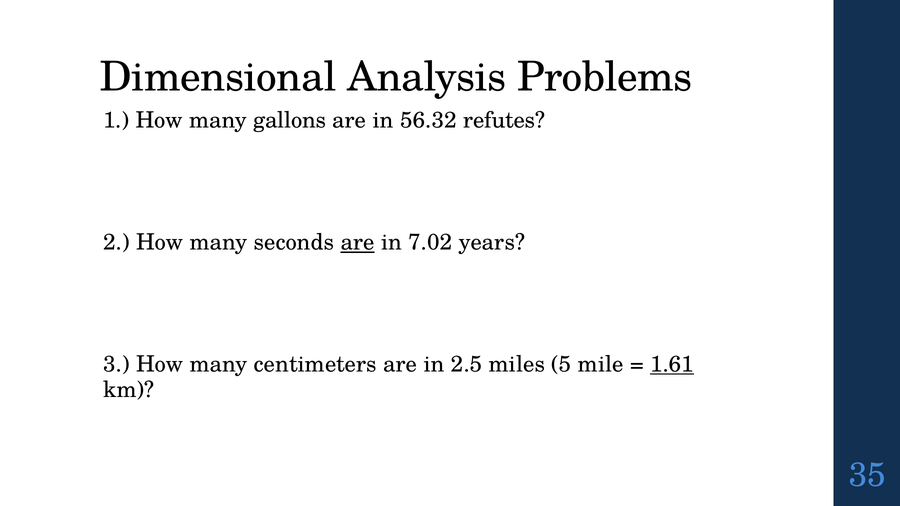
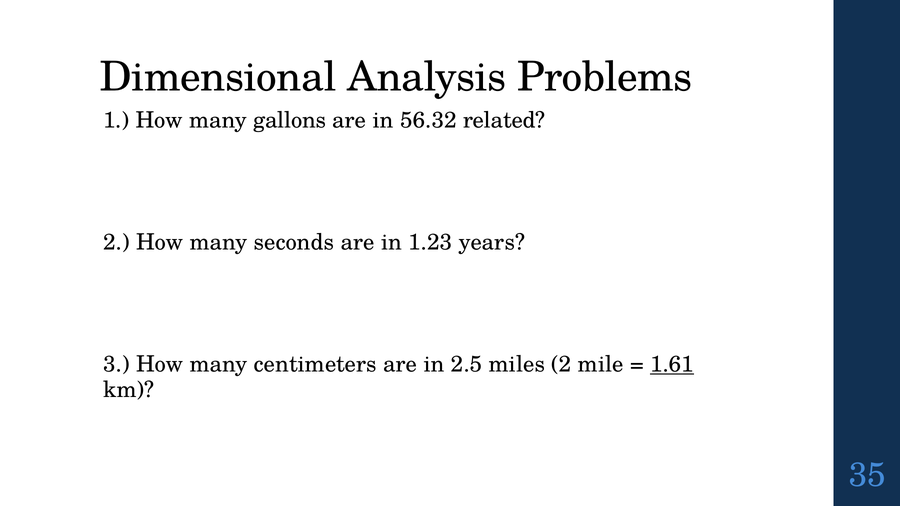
refutes: refutes -> related
are at (358, 243) underline: present -> none
7.02: 7.02 -> 1.23
miles 5: 5 -> 2
